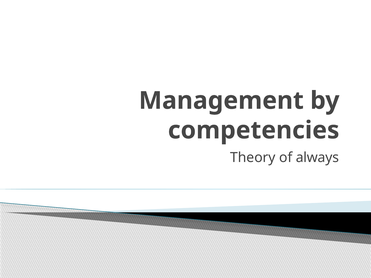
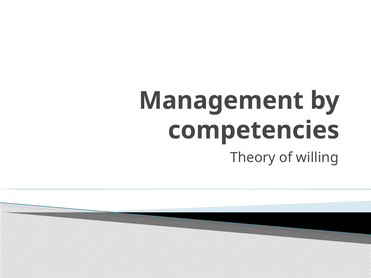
always: always -> willing
